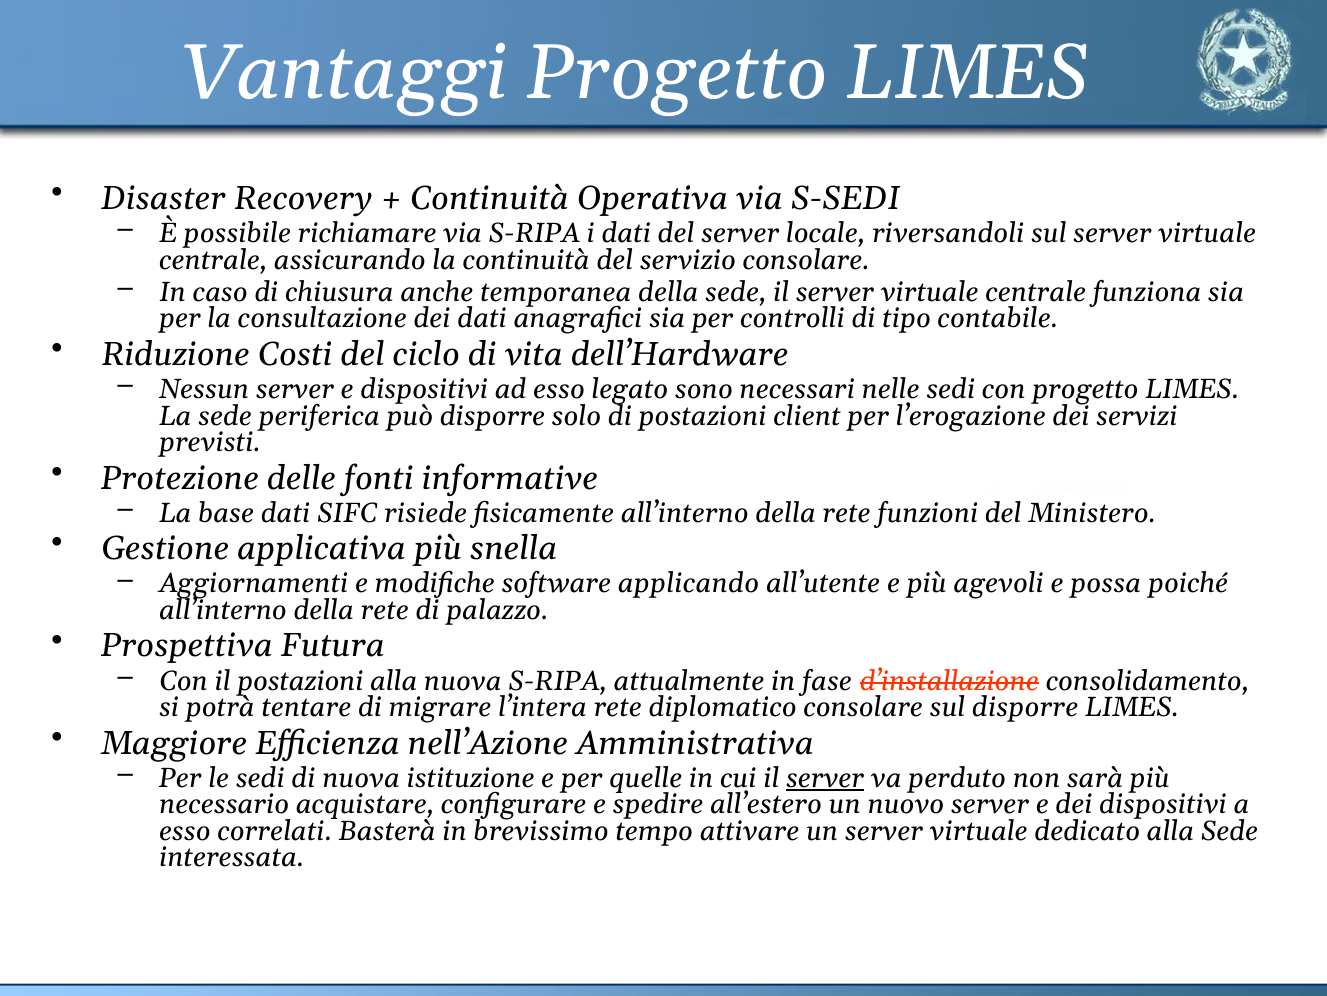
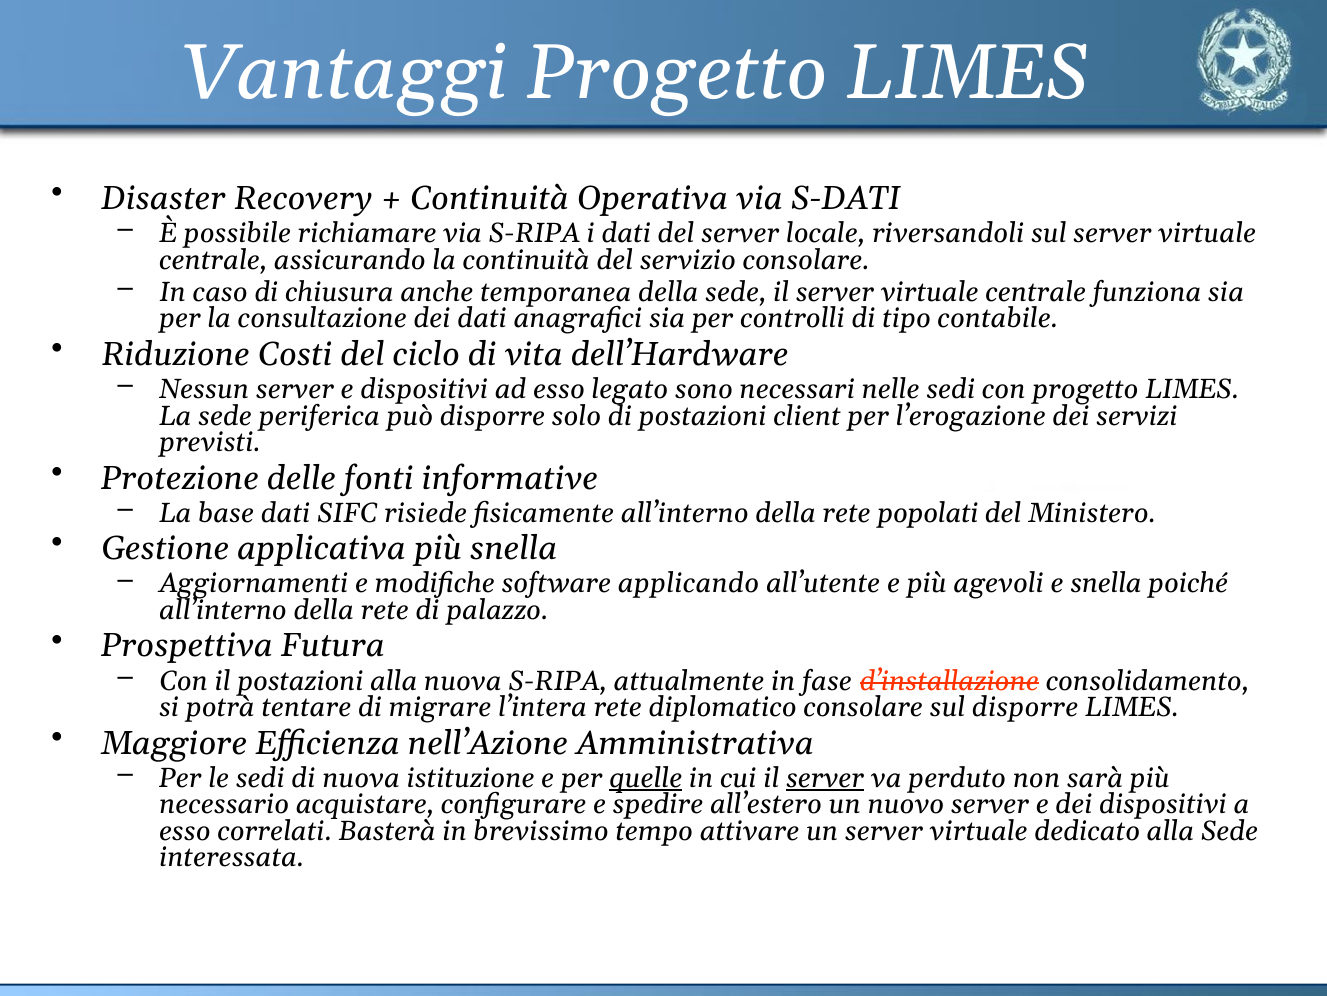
S-SEDI: S-SEDI -> S-DATI
funzioni: funzioni -> popolati
e possa: possa -> snella
quelle underline: none -> present
